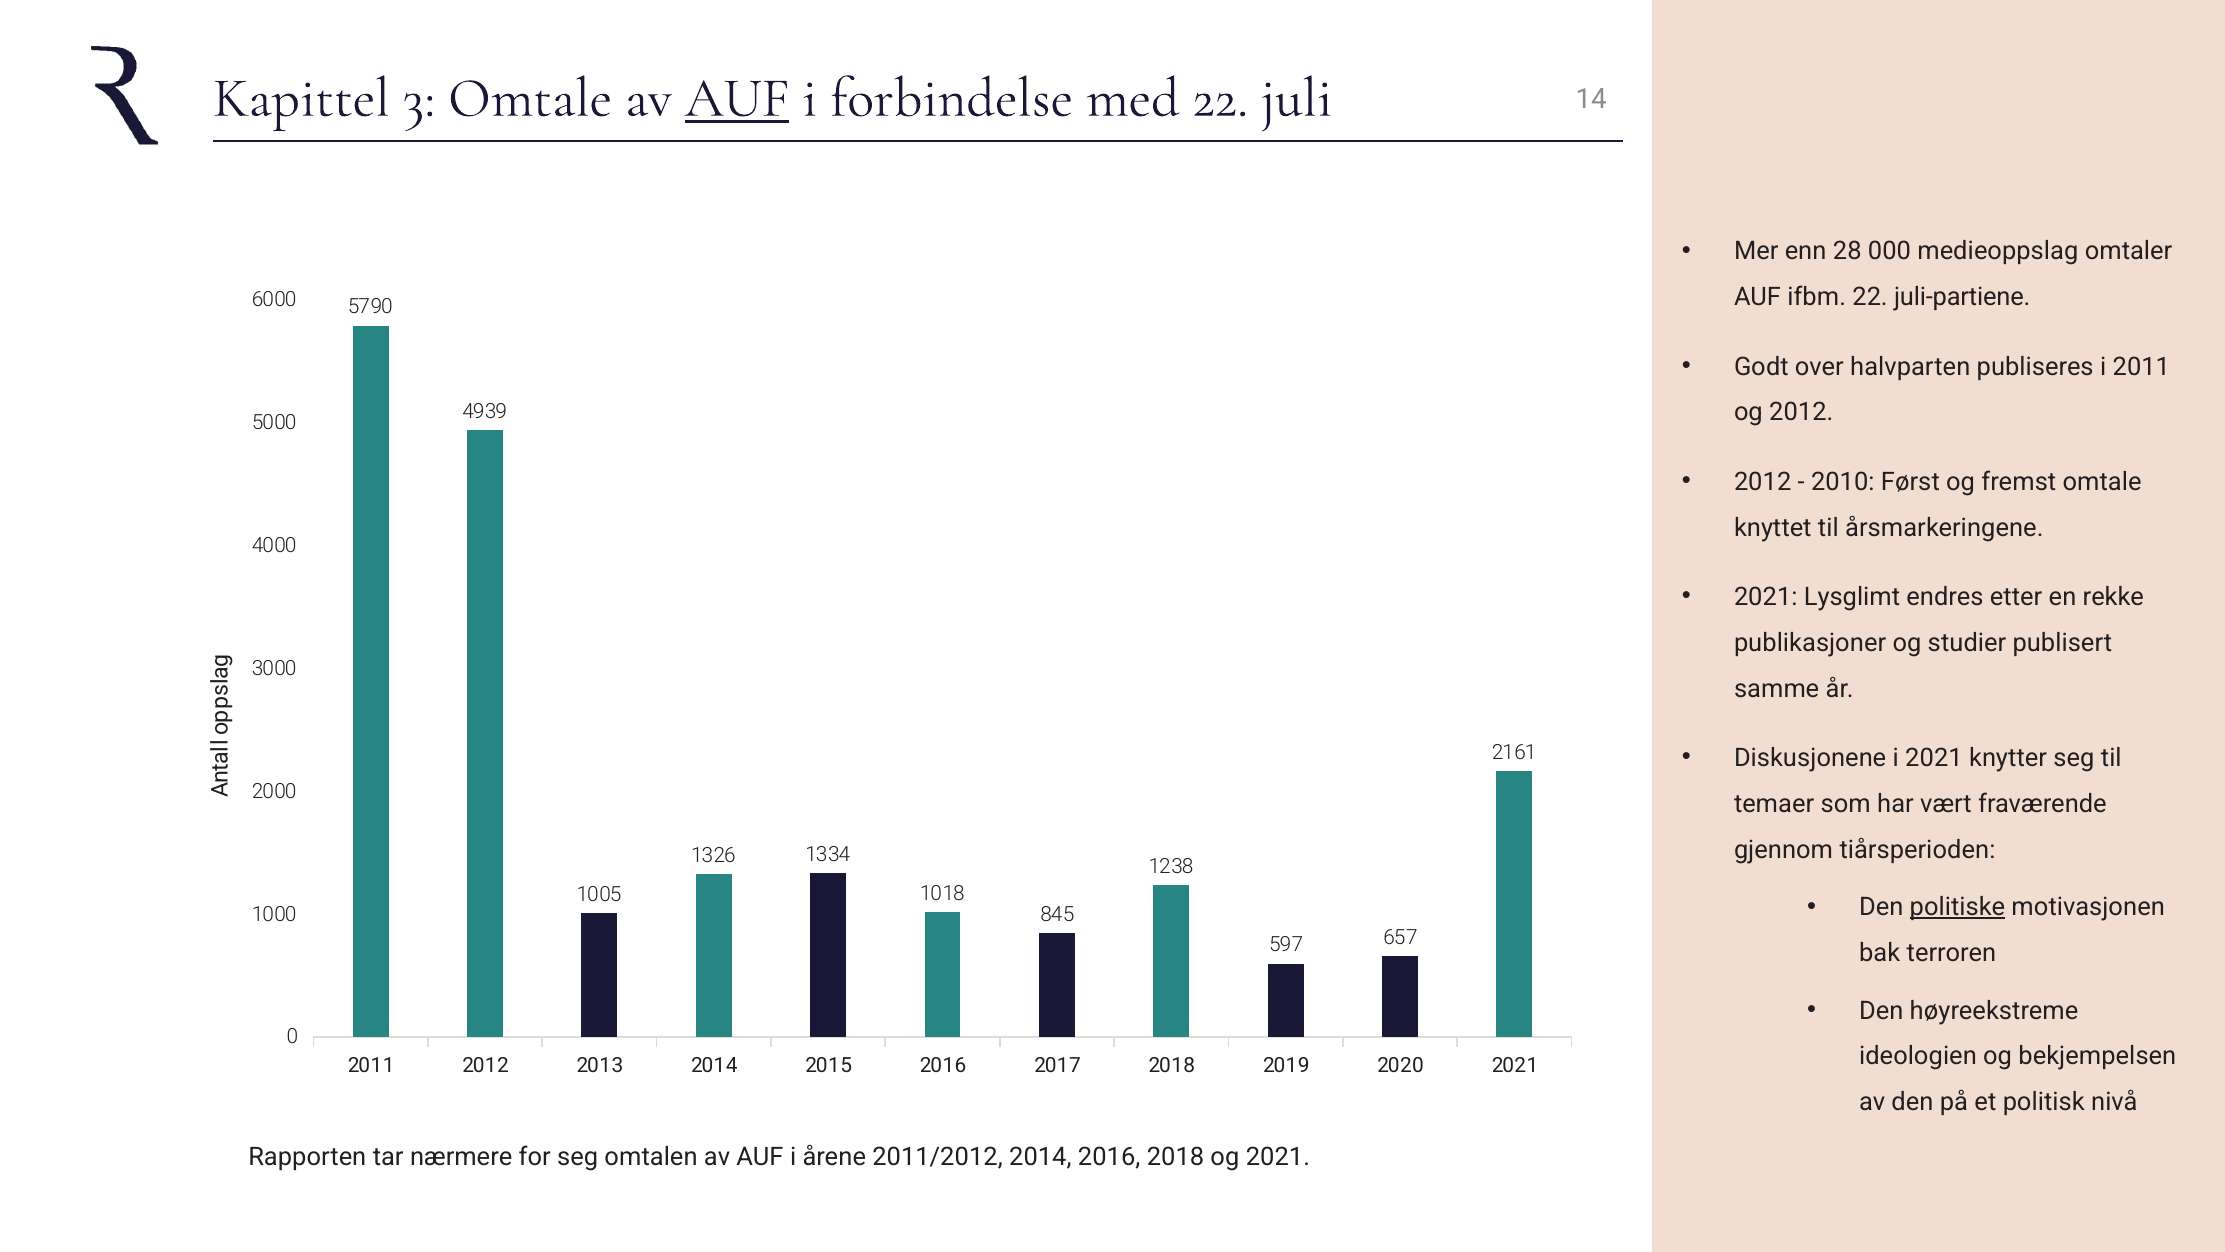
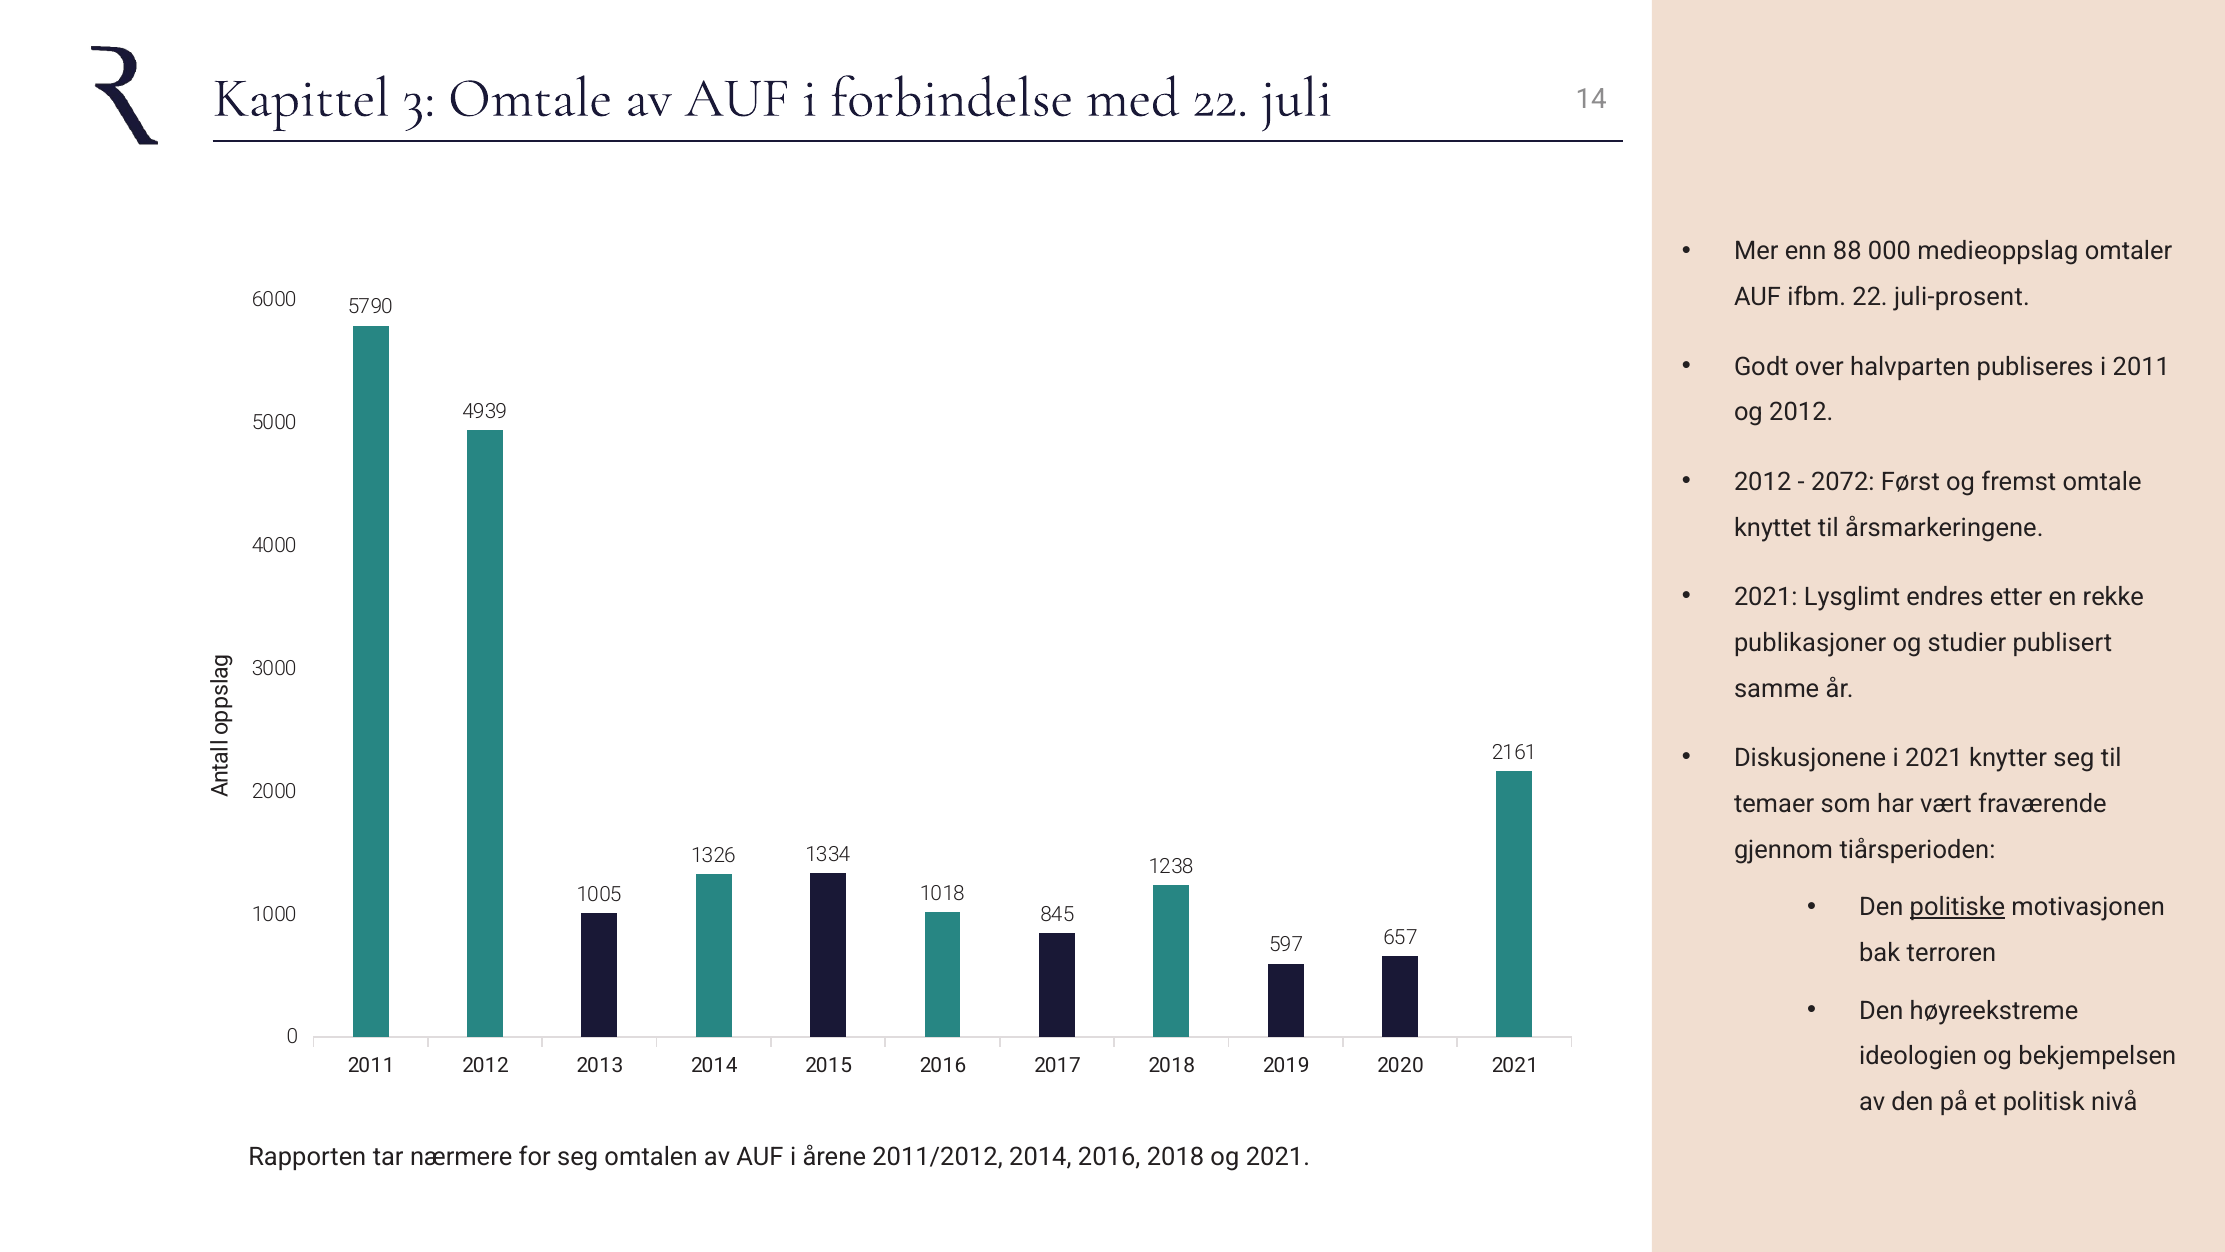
AUF at (737, 97) underline: present -> none
28: 28 -> 88
juli-partiene: juli-partiene -> juli-prosent
2010: 2010 -> 2072
